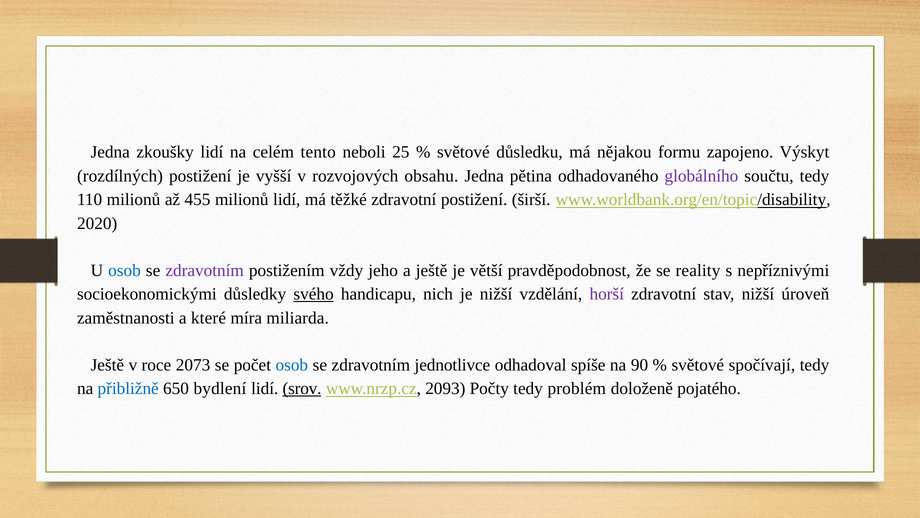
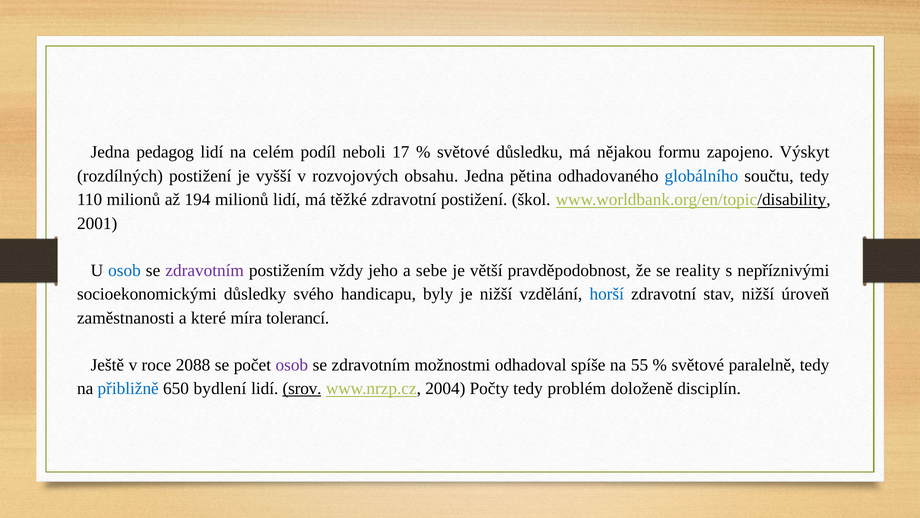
zkoušky: zkoušky -> pedagog
tento: tento -> podíl
25: 25 -> 17
globálního colour: purple -> blue
455: 455 -> 194
širší: širší -> škol
2020: 2020 -> 2001
a ještě: ještě -> sebe
svého underline: present -> none
nich: nich -> byly
horší colour: purple -> blue
miliarda: miliarda -> tolerancí
2073: 2073 -> 2088
osob at (292, 365) colour: blue -> purple
jednotlivce: jednotlivce -> možnostmi
90: 90 -> 55
spočívají: spočívají -> paralelně
2093: 2093 -> 2004
pojatého: pojatého -> disciplín
